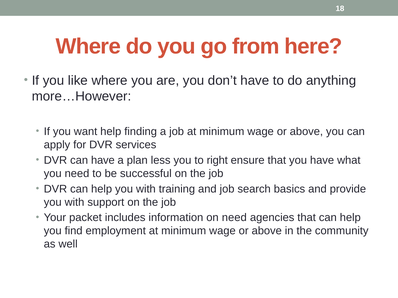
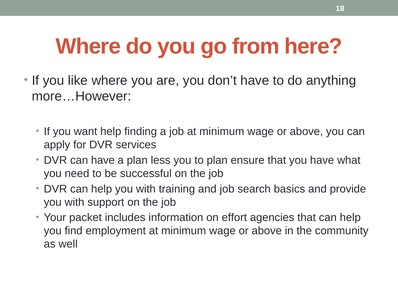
to right: right -> plan
on need: need -> effort
